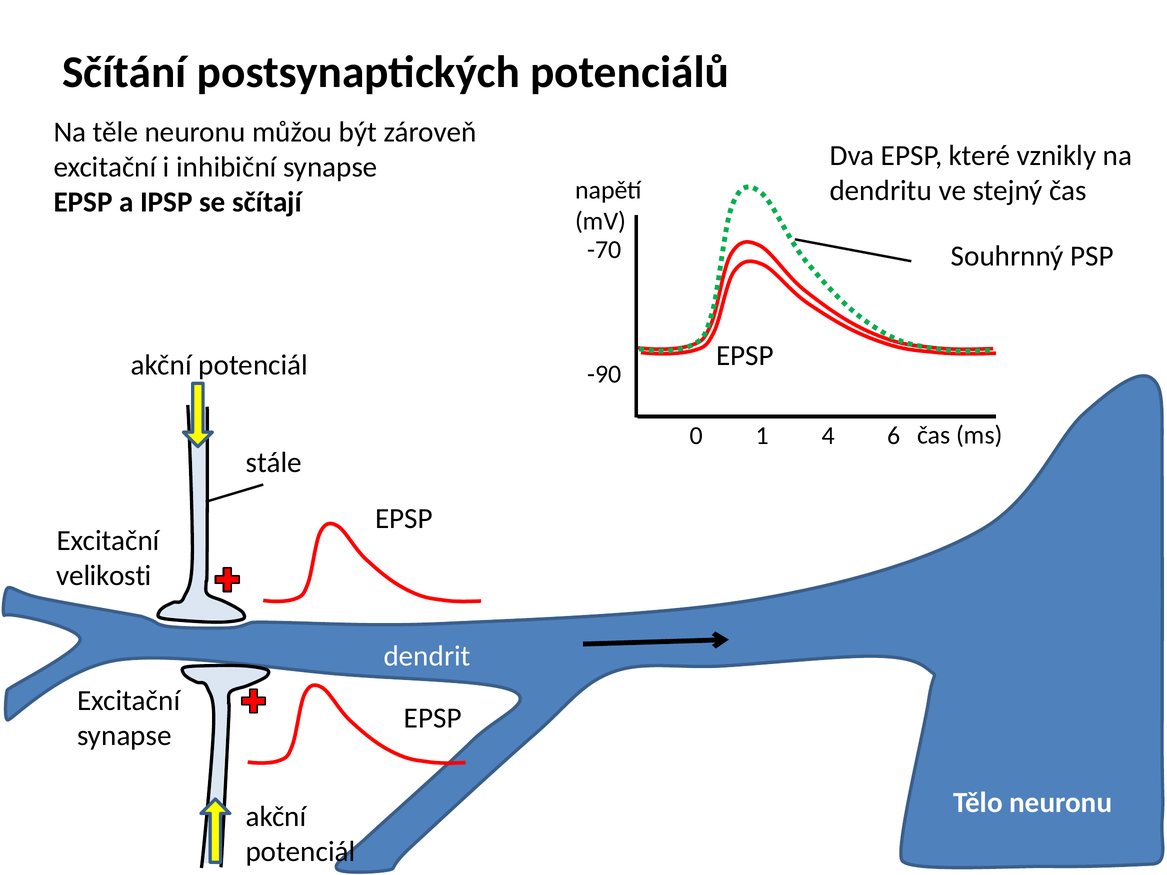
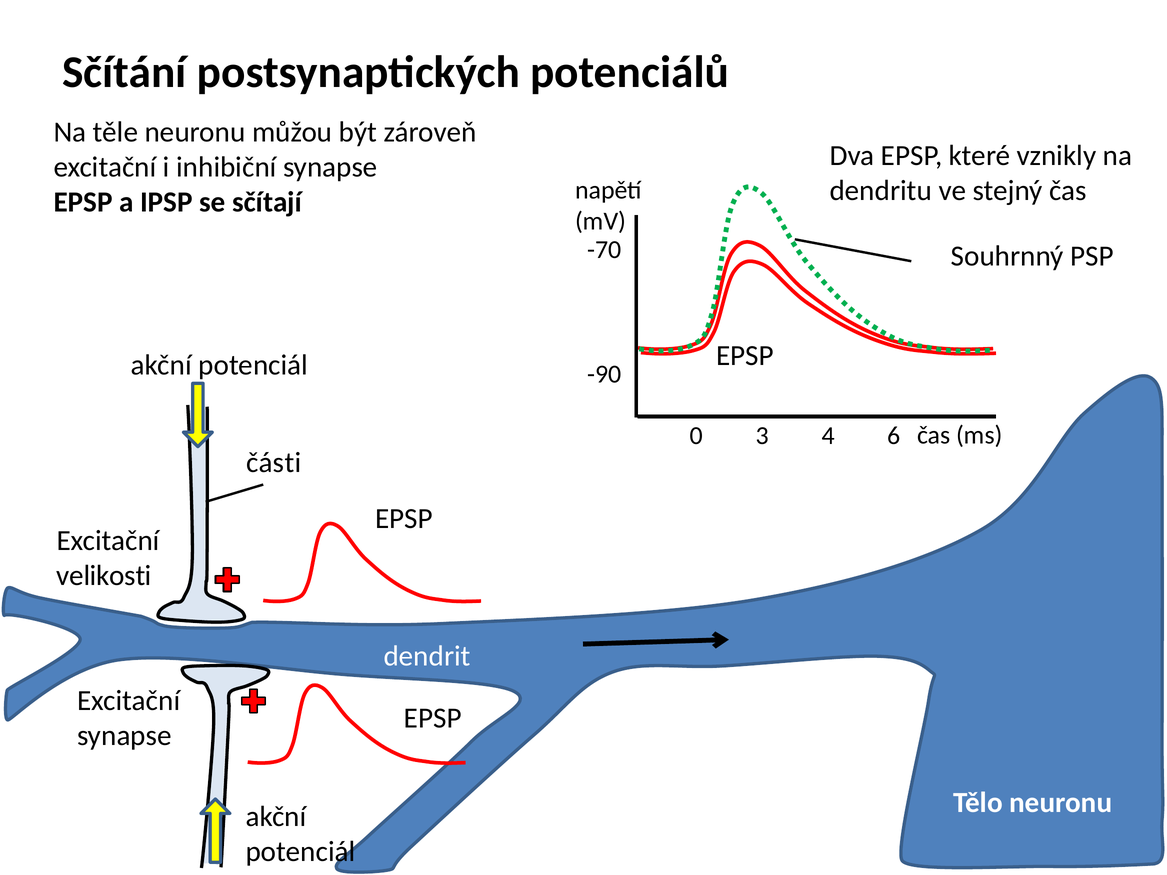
1: 1 -> 3
stále: stále -> části
